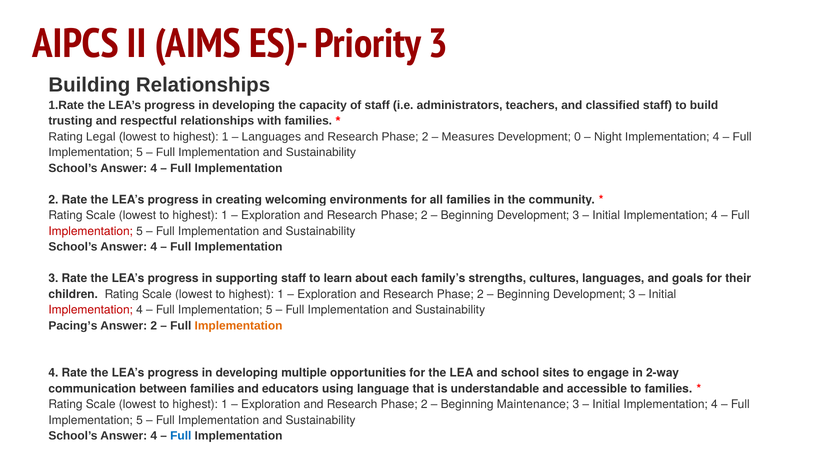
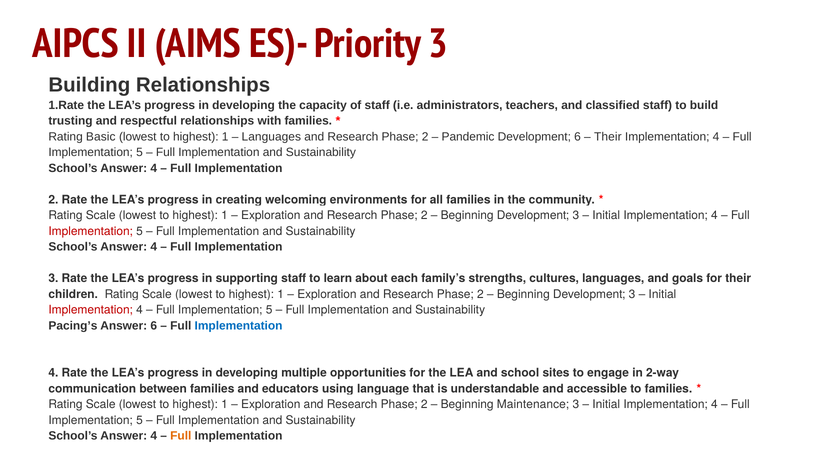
Legal: Legal -> Basic
Measures: Measures -> Pandemic
Development 0: 0 -> 6
Night at (608, 137): Night -> Their
Answer 2: 2 -> 6
Implementation at (239, 326) colour: orange -> blue
Full at (181, 436) colour: blue -> orange
